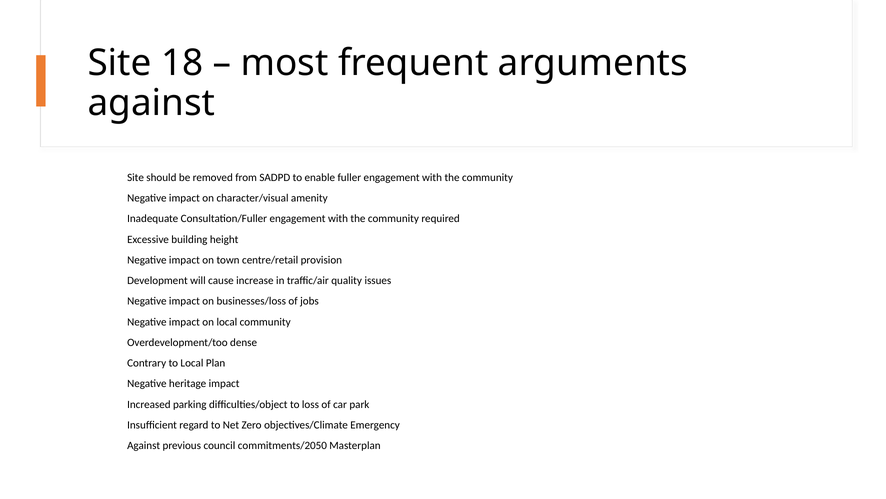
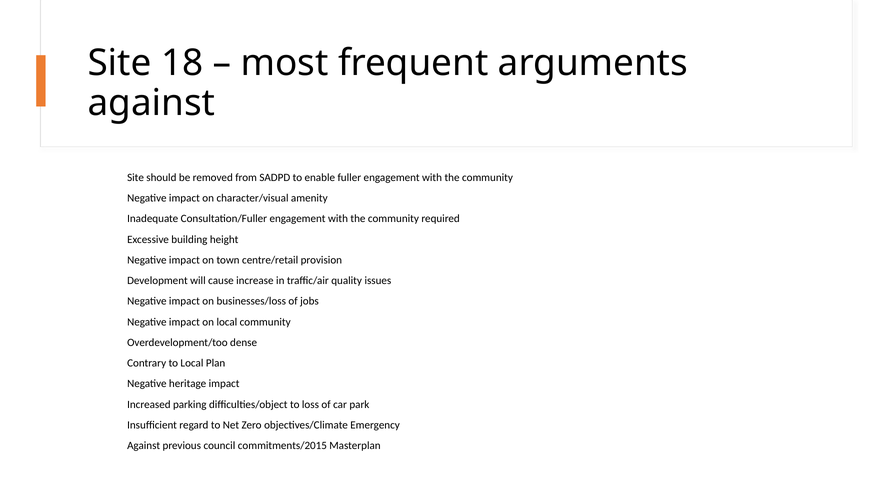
commitments/2050: commitments/2050 -> commitments/2015
